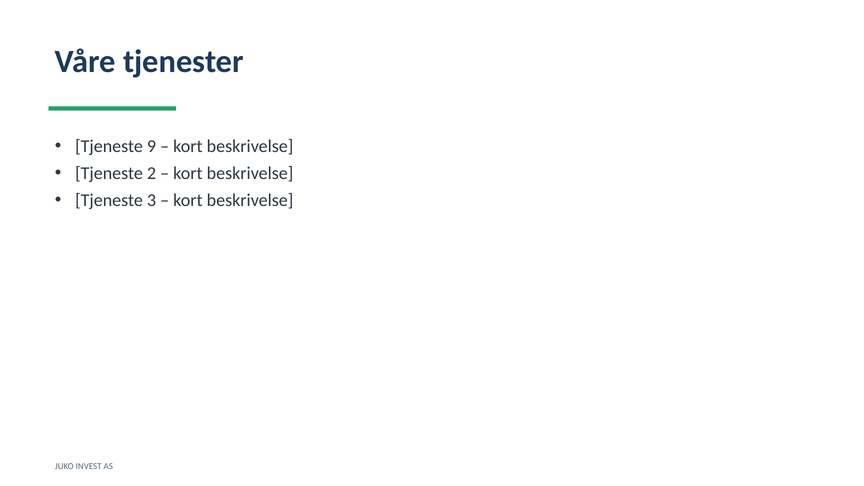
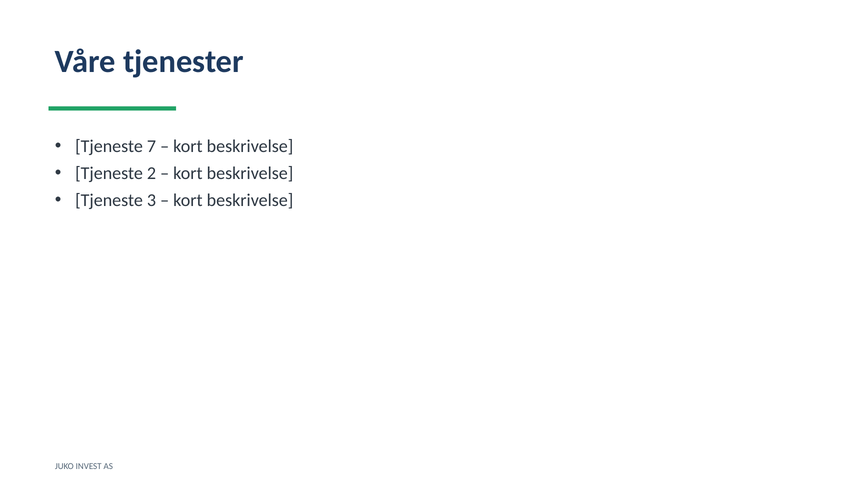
9: 9 -> 7
